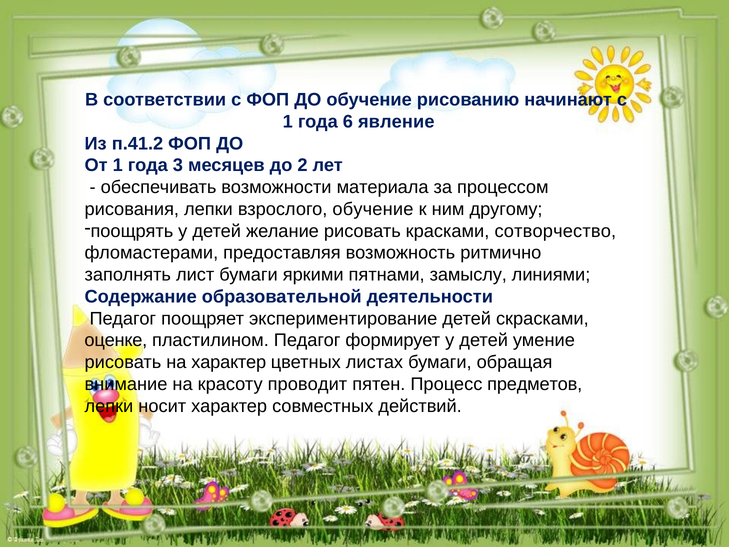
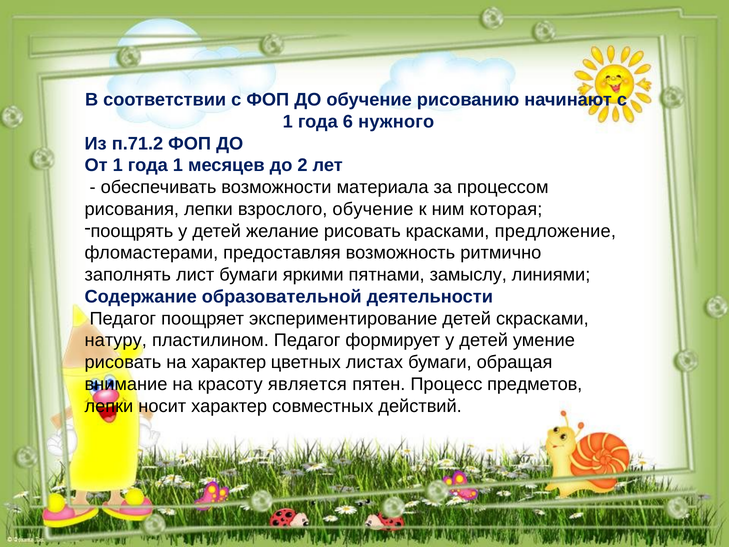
явление: явление -> нужного
п.41.2: п.41.2 -> п.71.2
года 3: 3 -> 1
другому: другому -> которая
сотворчество: сотворчество -> предложение
оценке: оценке -> натуру
проводит: проводит -> является
